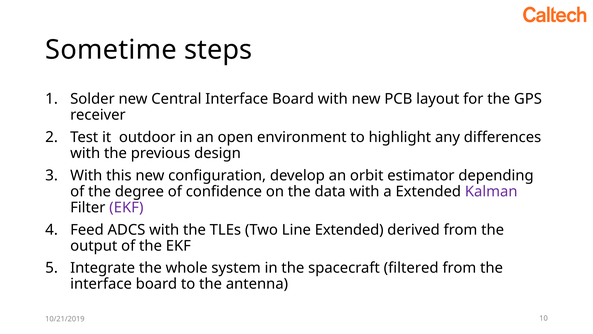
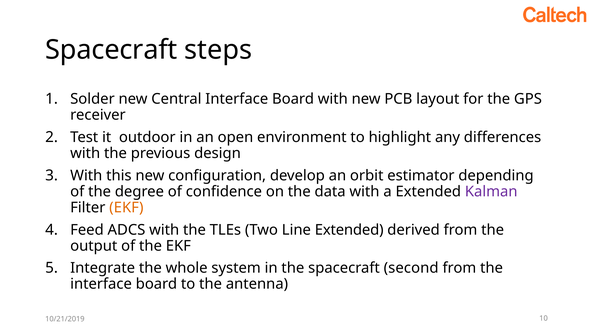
Sometime at (111, 50): Sometime -> Spacecraft
EKF at (126, 207) colour: purple -> orange
filtered: filtered -> second
